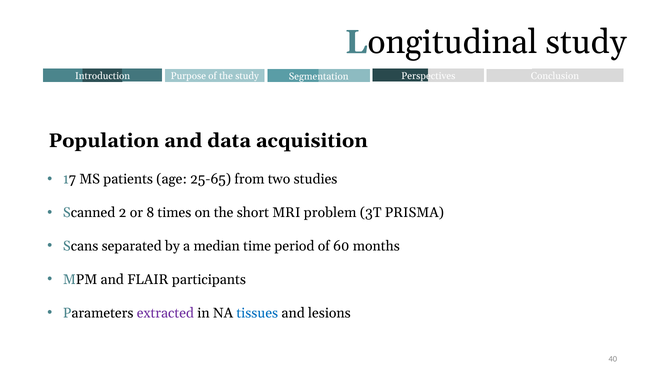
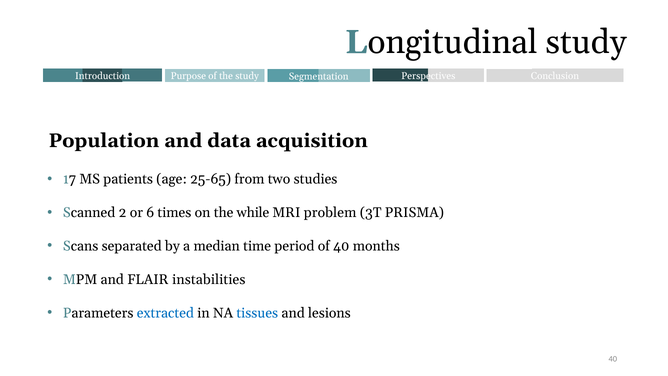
8: 8 -> 6
short: short -> while
of 60: 60 -> 40
participants: participants -> instabilities
extracted colour: purple -> blue
